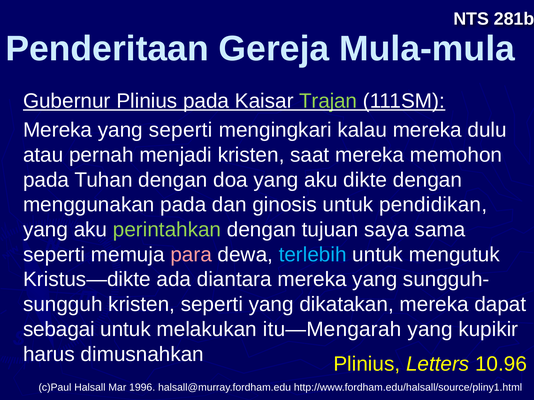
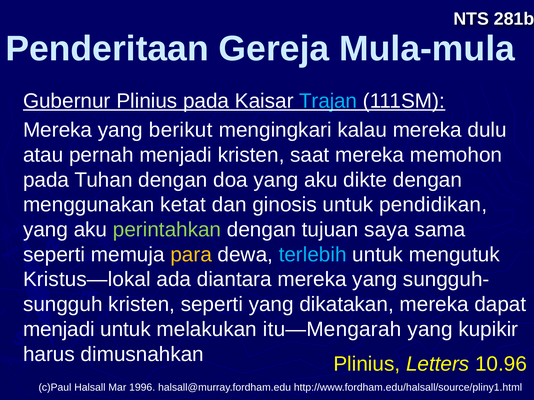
Trajan colour: light green -> light blue
yang seperti: seperti -> berikut
menggunakan pada: pada -> ketat
para colour: pink -> yellow
Kristus—dikte: Kristus—dikte -> Kristus—lokal
sebagai at (59, 330): sebagai -> menjadi
